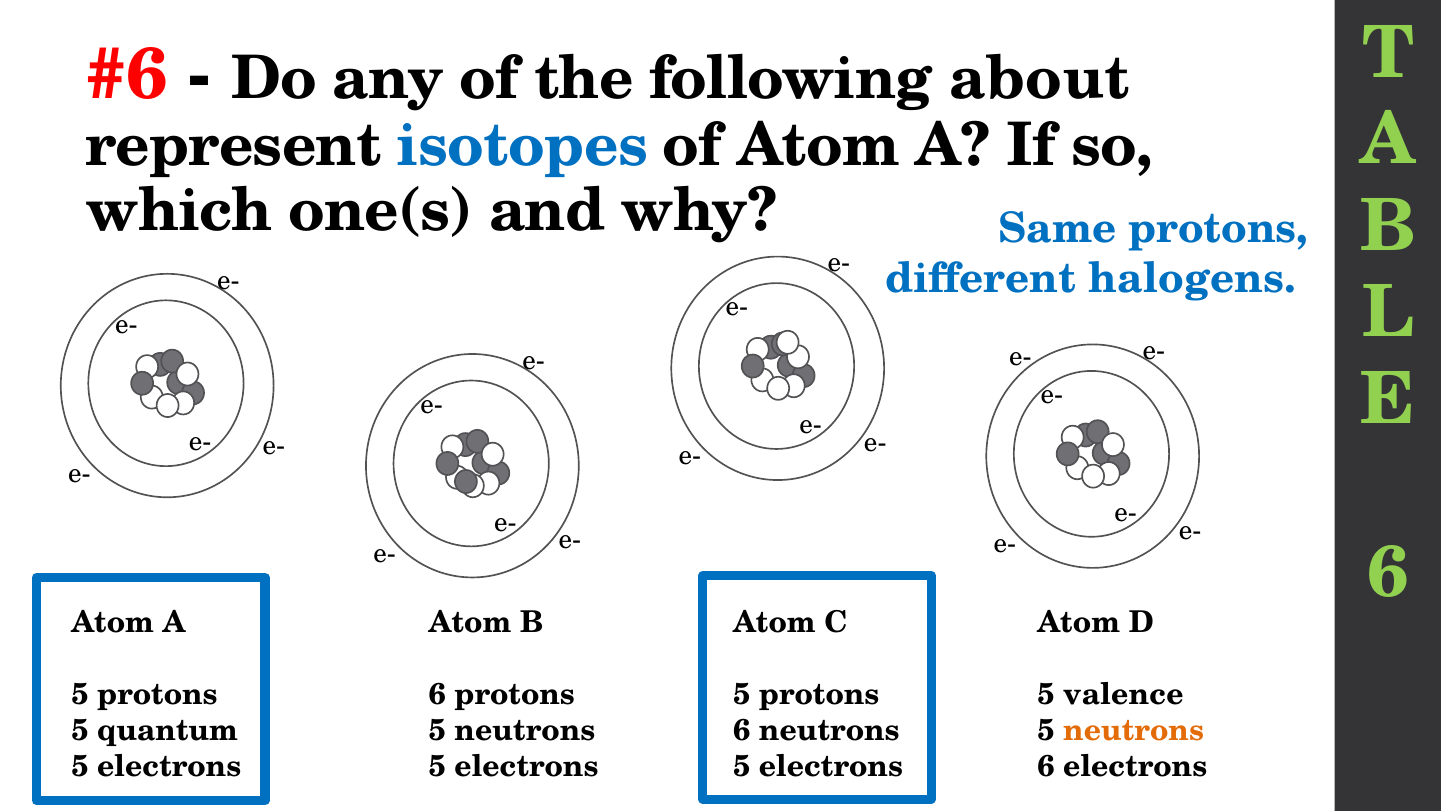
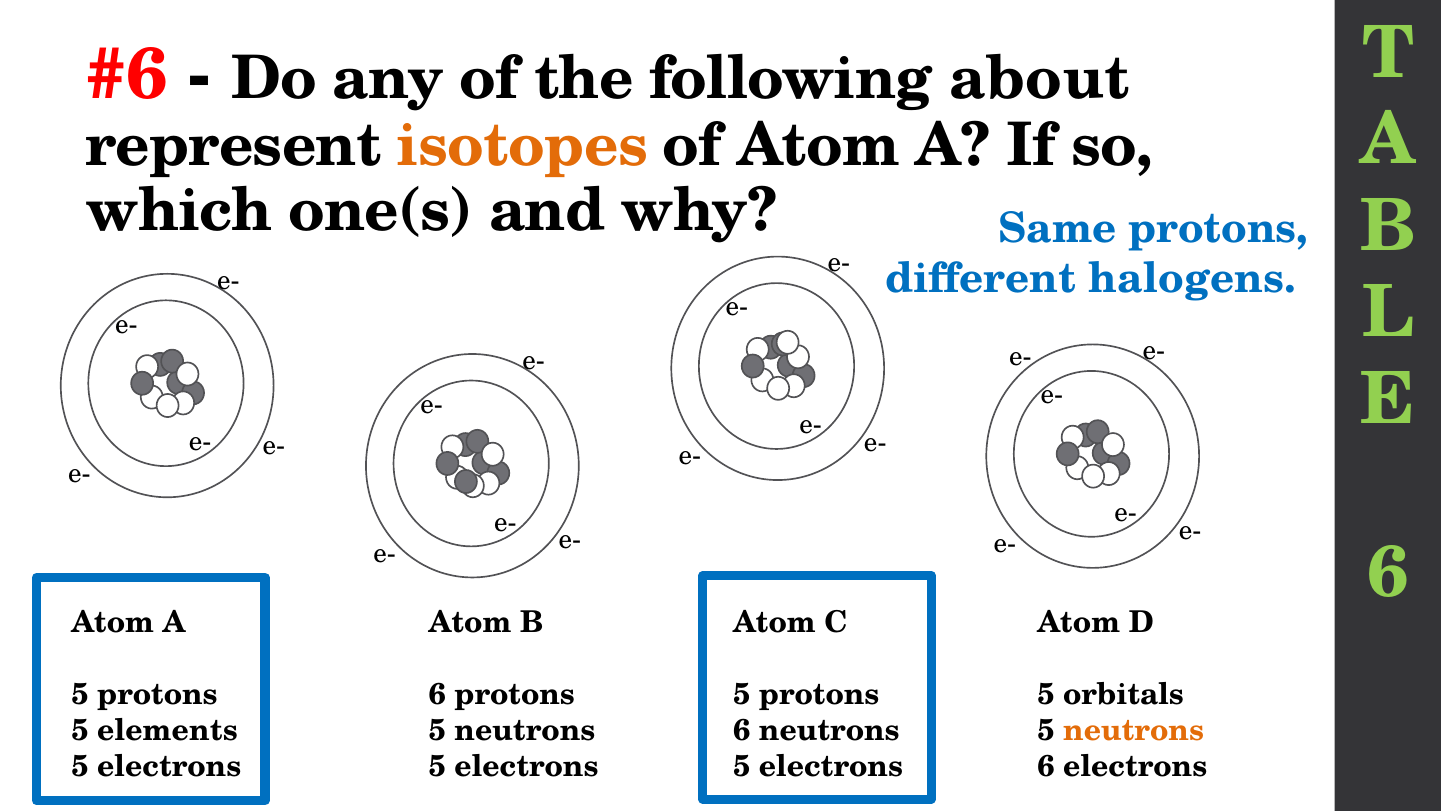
isotopes colour: blue -> orange
valence: valence -> orbitals
quantum: quantum -> elements
